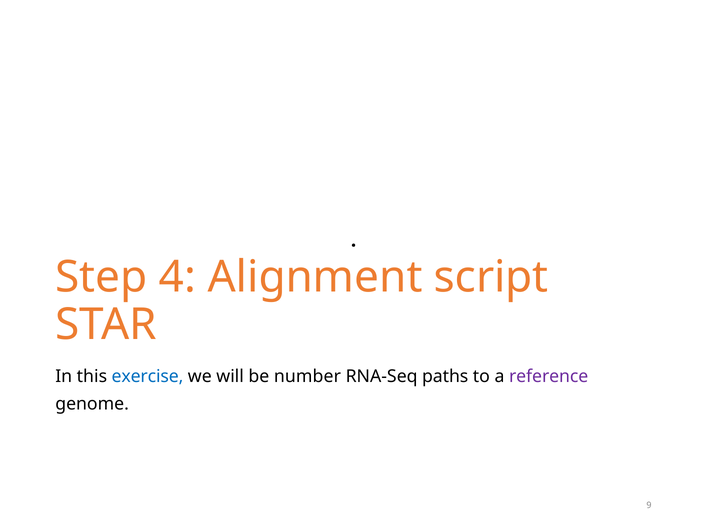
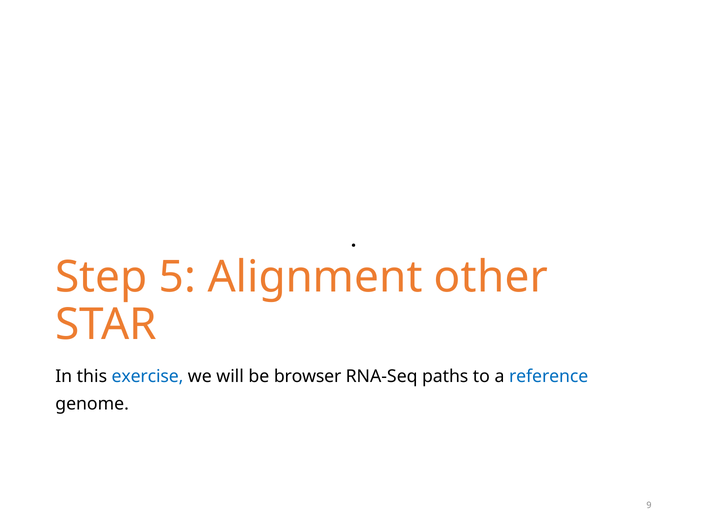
4: 4 -> 5
script: script -> other
number: number -> browser
reference colour: purple -> blue
